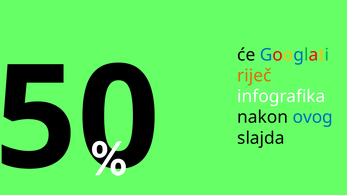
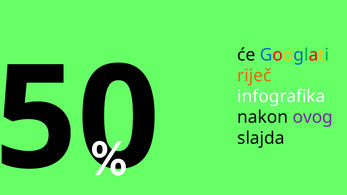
ovog colour: blue -> purple
